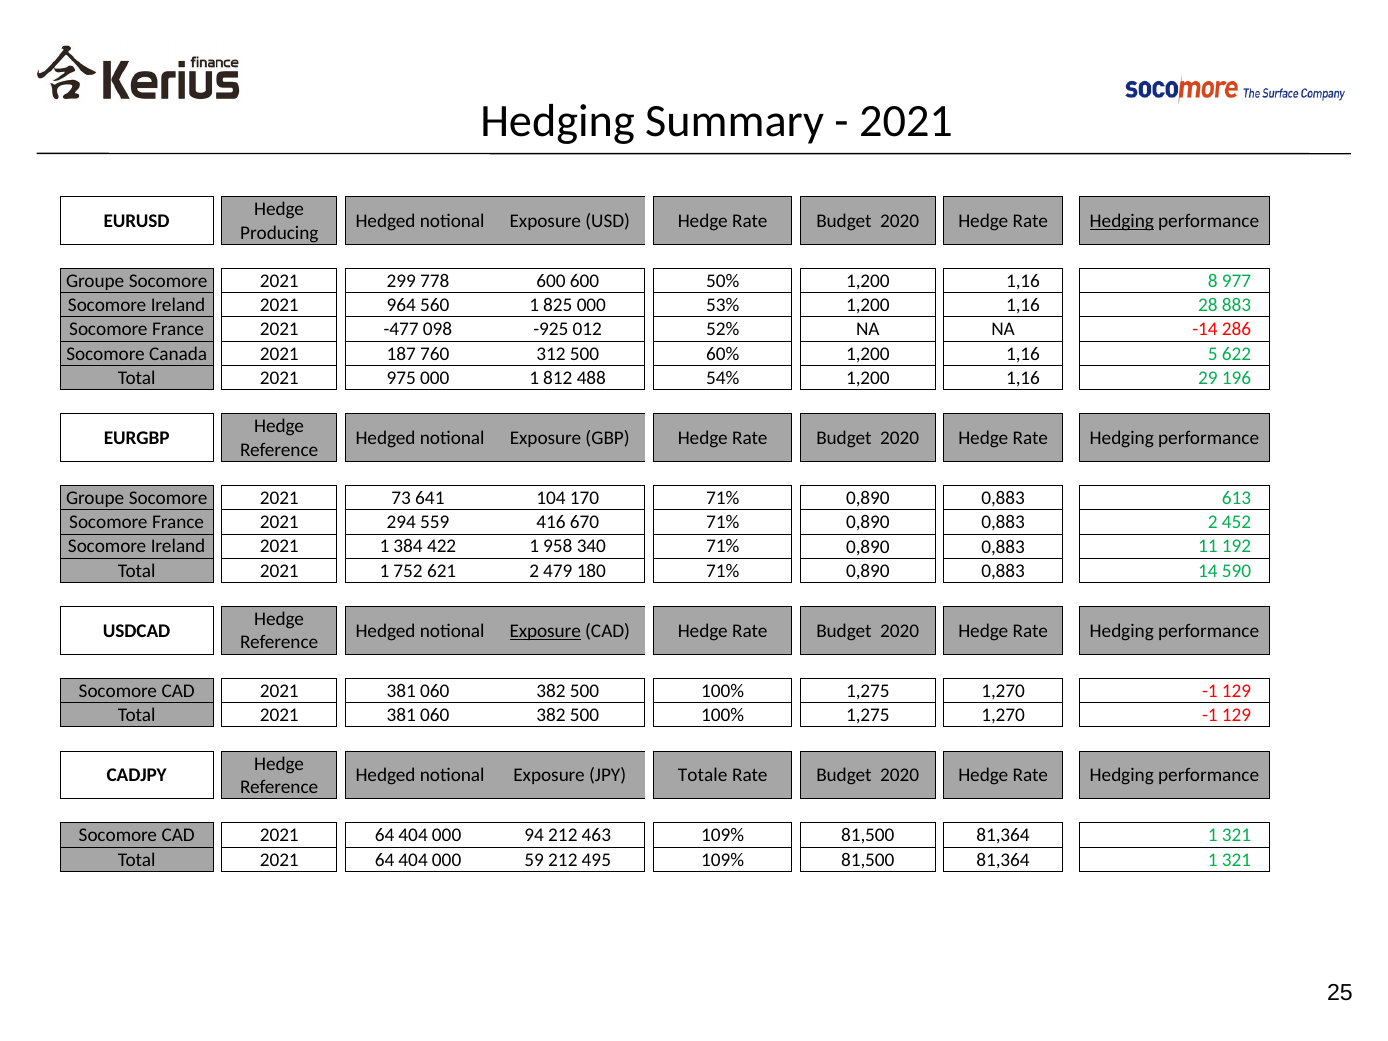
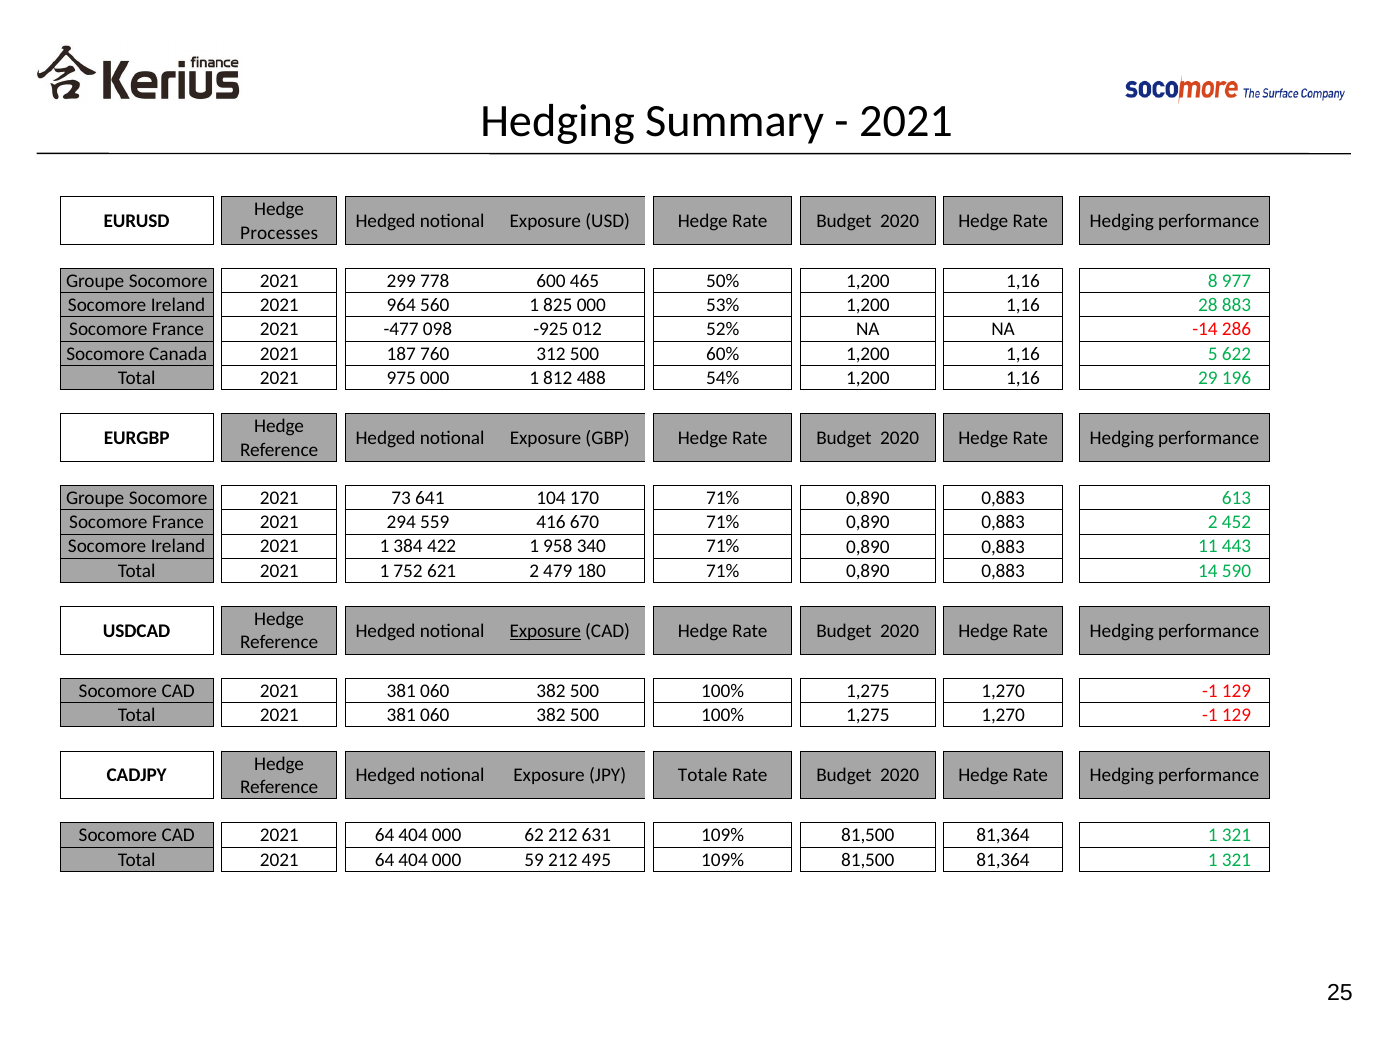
Hedging at (1122, 221) underline: present -> none
Producing: Producing -> Processes
600 600: 600 -> 465
192: 192 -> 443
94: 94 -> 62
463: 463 -> 631
